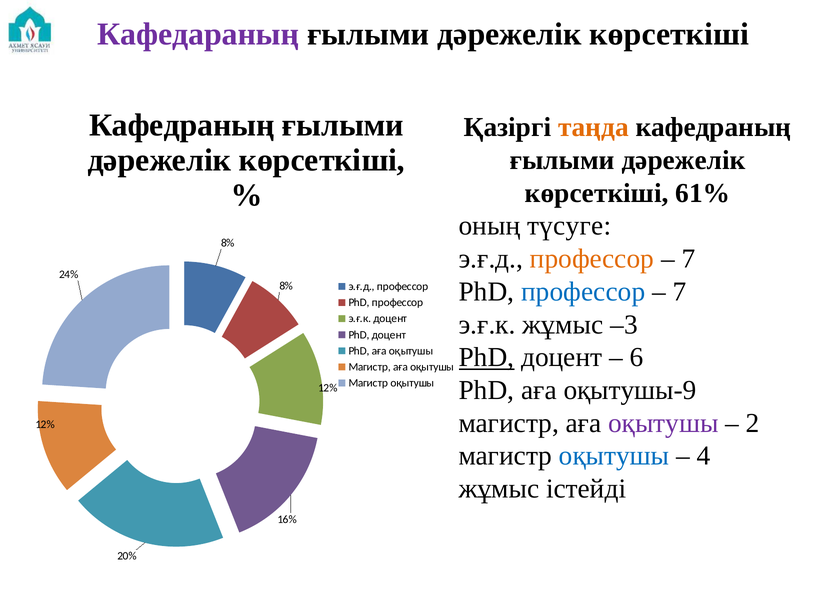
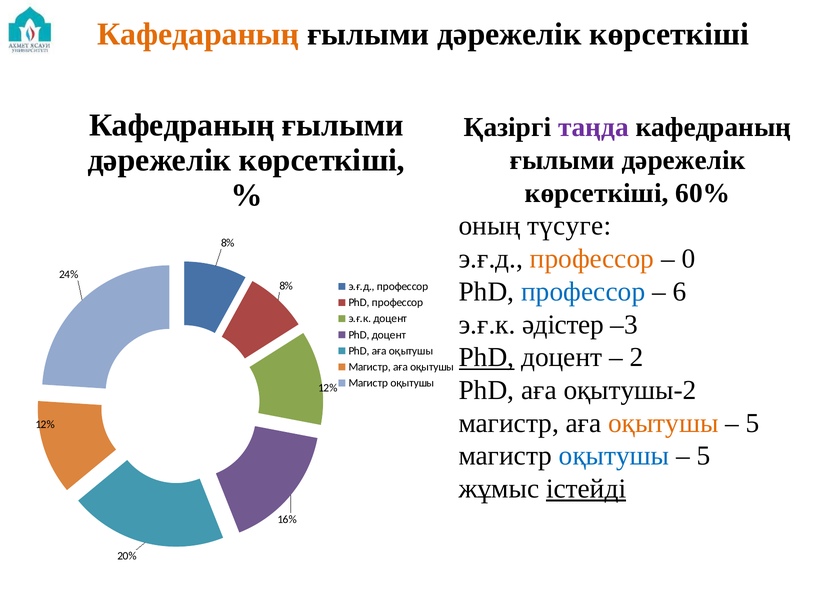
Кафедараның colour: purple -> orange
таңда colour: orange -> purple
61%: 61% -> 60%
7 at (689, 259): 7 -> 0
7 at (680, 292): 7 -> 6
э.ғ.к жұмыс: жұмыс -> әдістер
6: 6 -> 2
оқытушы-9: оқытушы-9 -> оқытушы-2
оқытушы at (663, 423) colour: purple -> orange
2 at (753, 423): 2 -> 5
4 at (703, 456): 4 -> 5
істейді underline: none -> present
